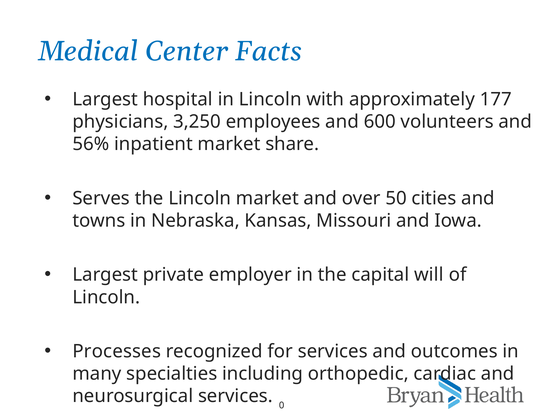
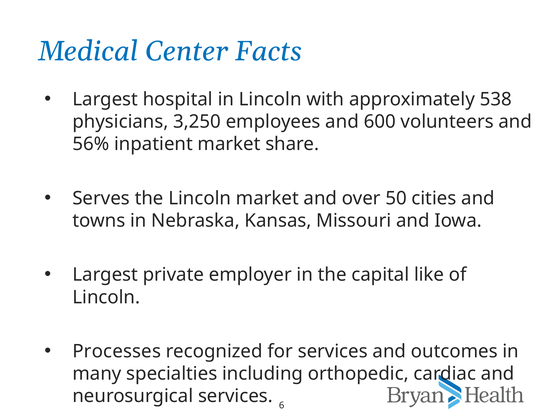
177: 177 -> 538
will: will -> like
0: 0 -> 6
